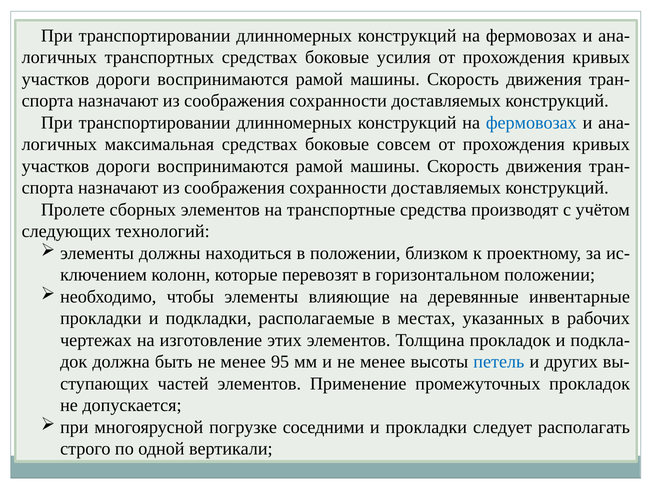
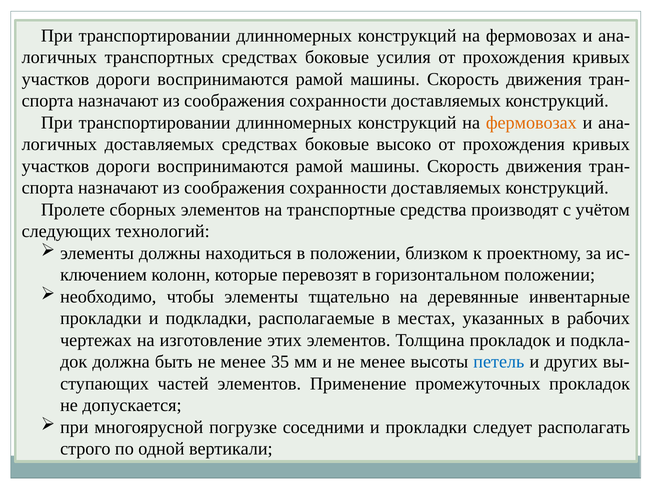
фермовозах at (531, 123) colour: blue -> orange
максимальная at (159, 144): максимальная -> доставляемых
совсем: совсем -> высоко
влияющие: влияющие -> тщательно
95: 95 -> 35
